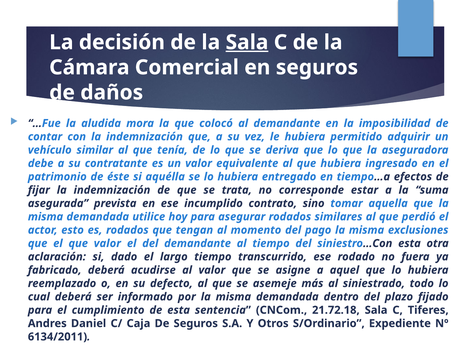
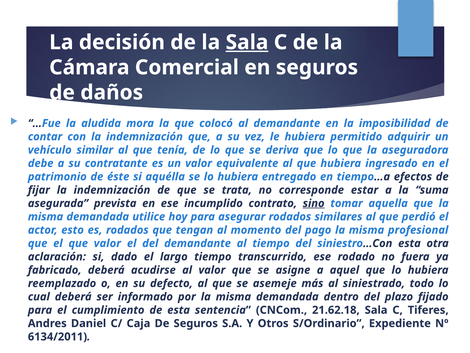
sino underline: none -> present
exclusiones: exclusiones -> profesional
21.72.18: 21.72.18 -> 21.62.18
